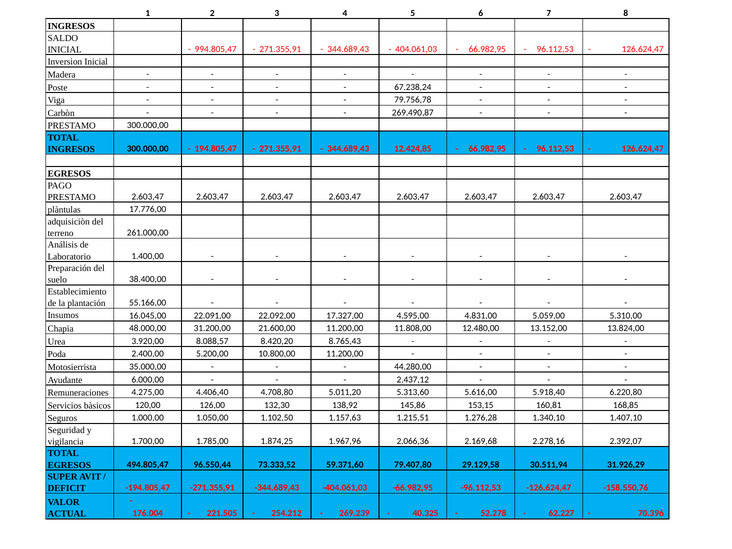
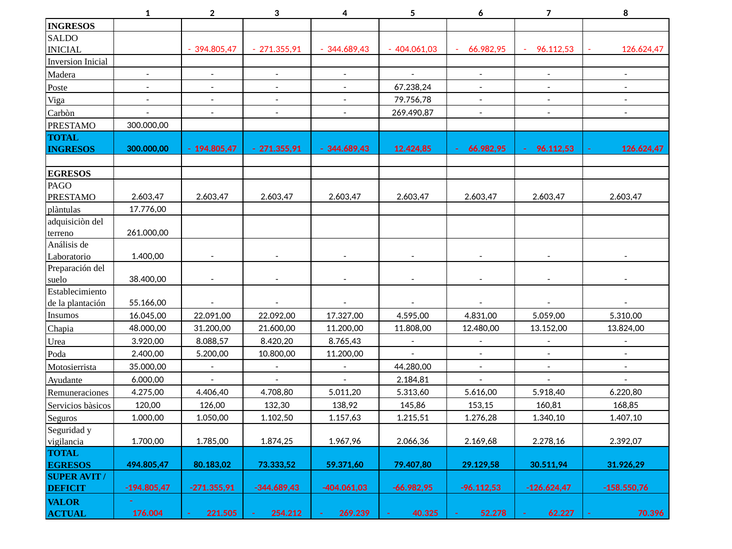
994.805,47: 994.805,47 -> 394.805,47
2.437,12: 2.437,12 -> 2.184,81
96.550,44: 96.550,44 -> 80.183,02
